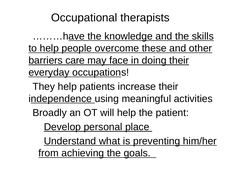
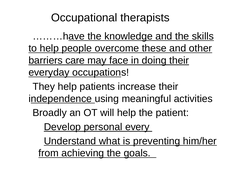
place: place -> every
